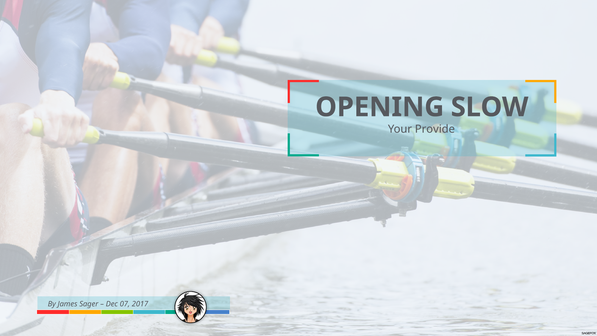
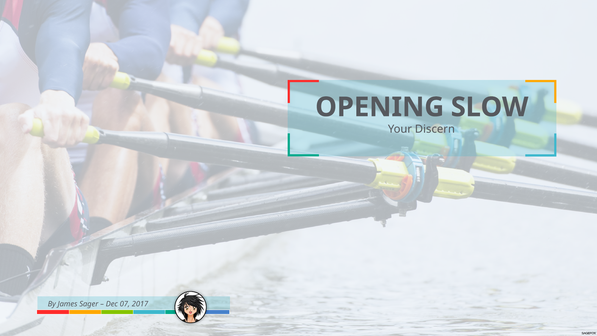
Provide: Provide -> Discern
